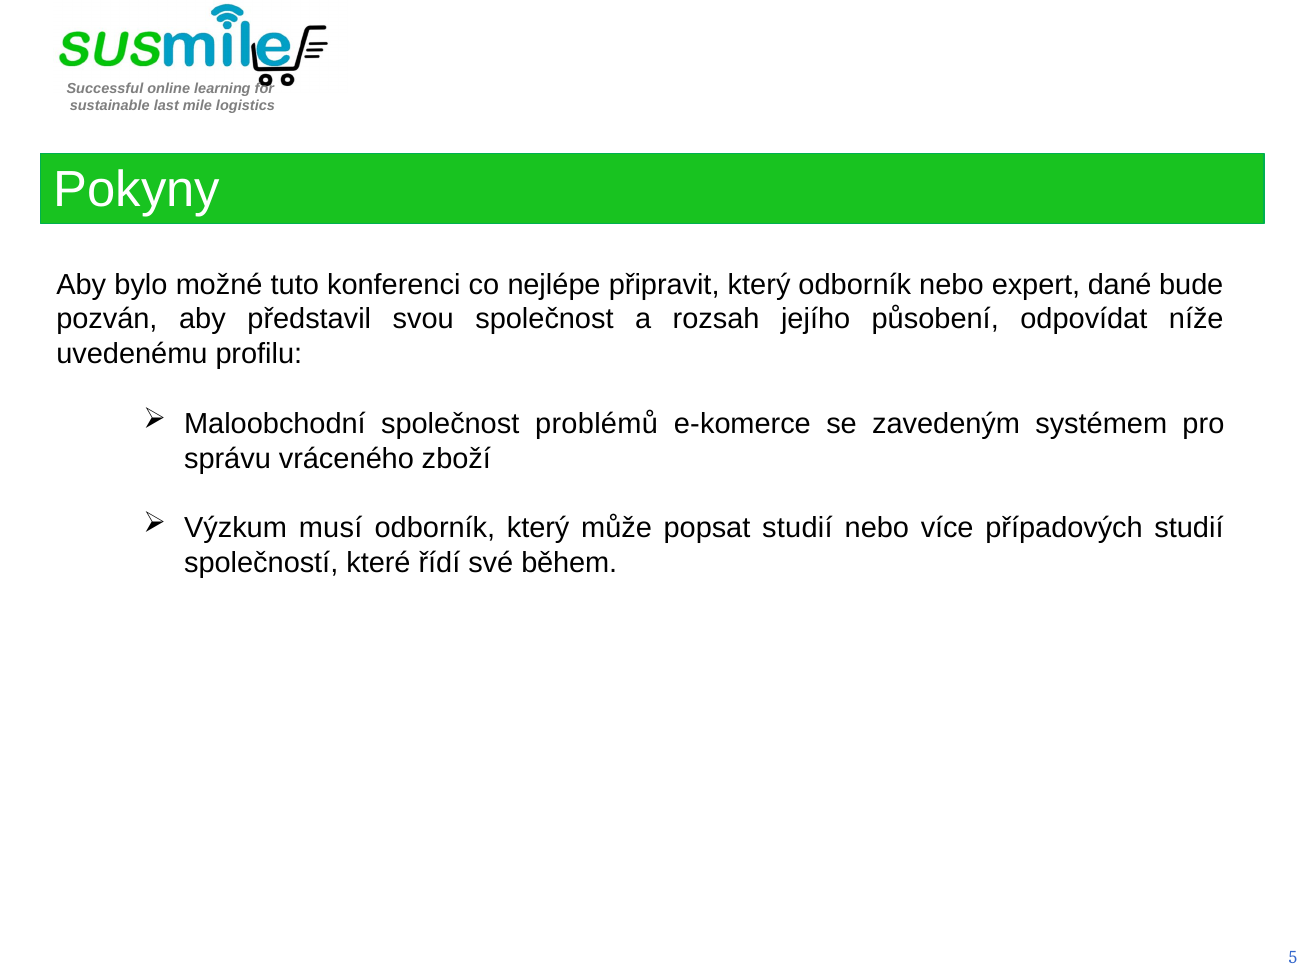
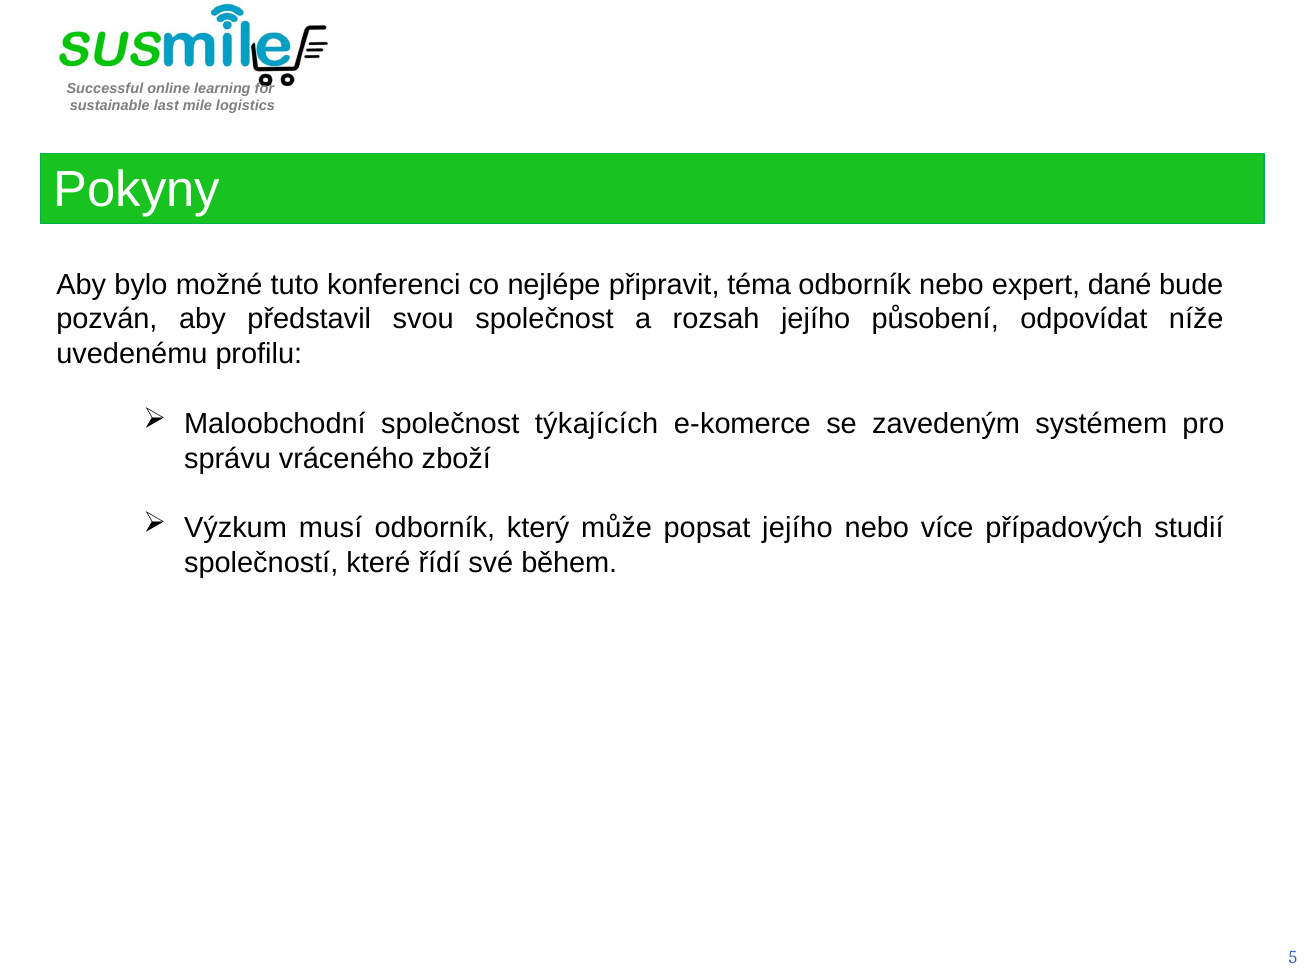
připravit který: který -> téma
problémů: problémů -> týkajících
popsat studií: studií -> jejího
